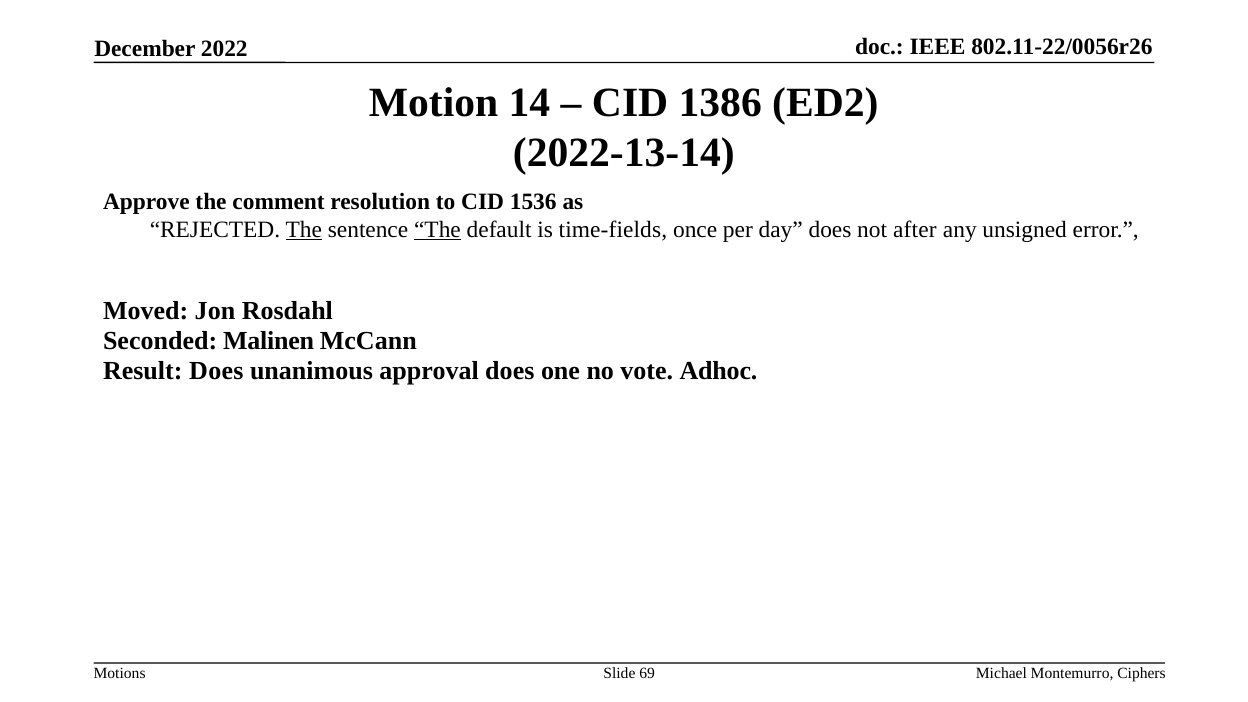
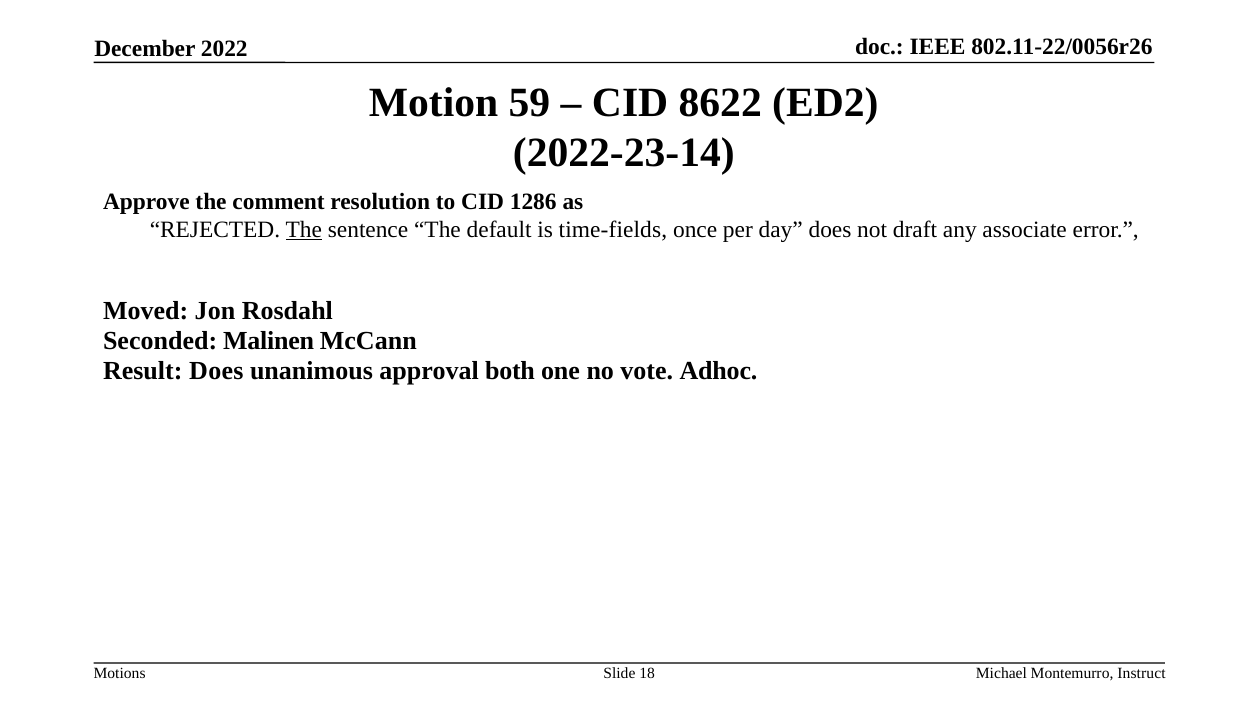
14: 14 -> 59
1386: 1386 -> 8622
2022-13-14: 2022-13-14 -> 2022-23-14
1536: 1536 -> 1286
The at (437, 229) underline: present -> none
after: after -> draft
unsigned: unsigned -> associate
approval does: does -> both
69: 69 -> 18
Ciphers: Ciphers -> Instruct
